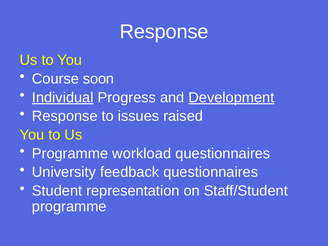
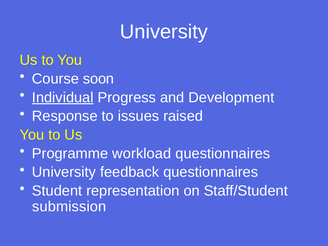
Response at (164, 32): Response -> University
Development underline: present -> none
programme at (69, 207): programme -> submission
